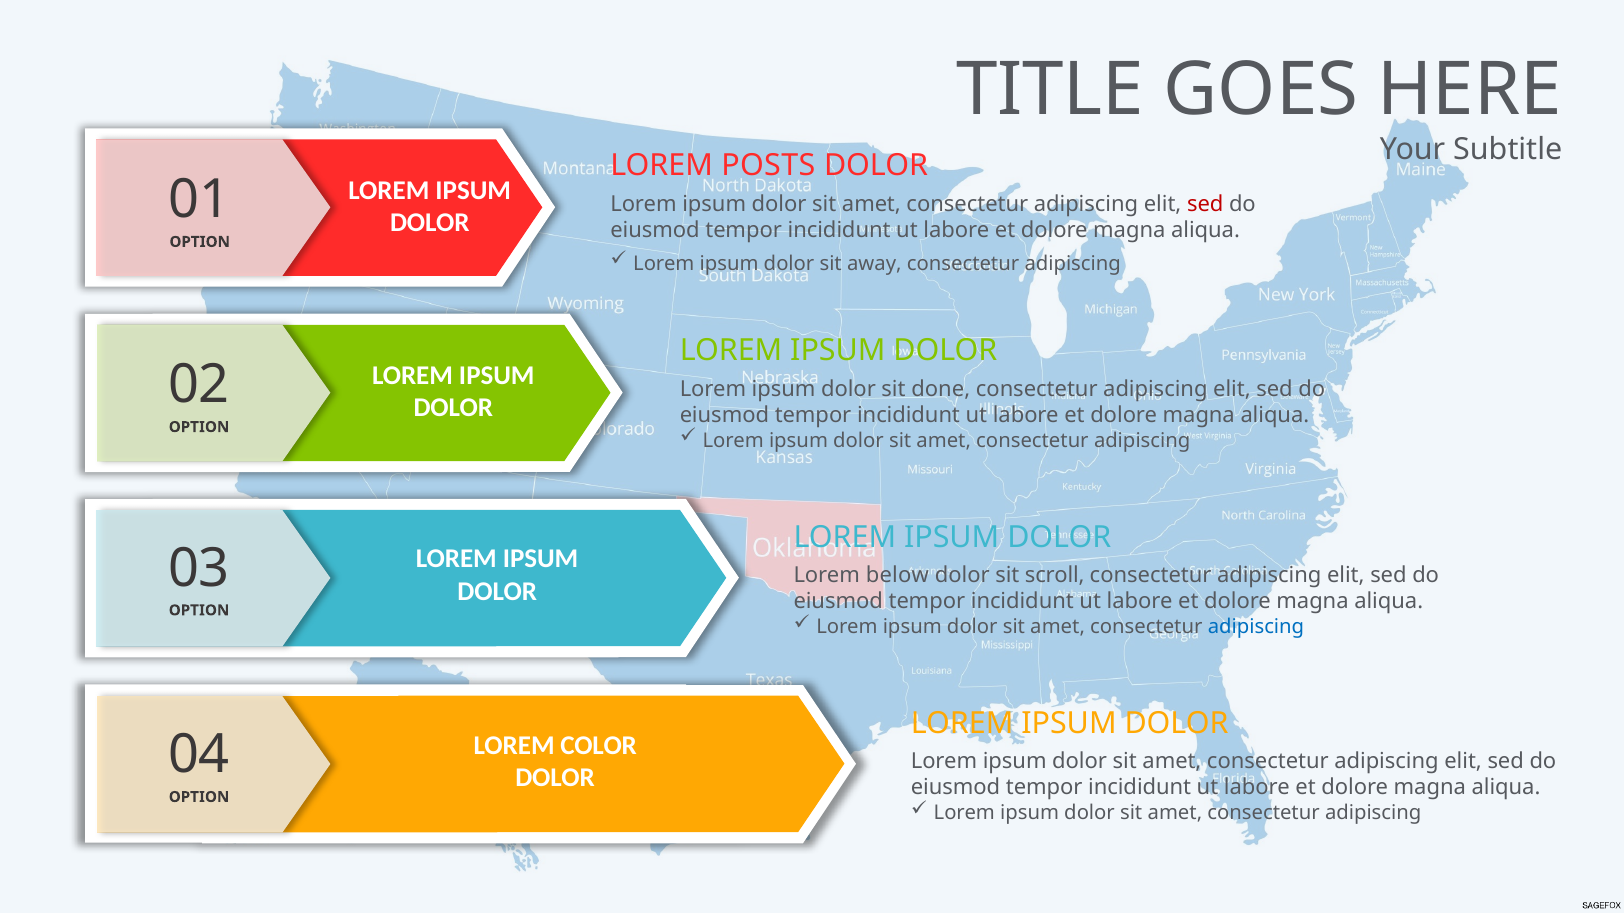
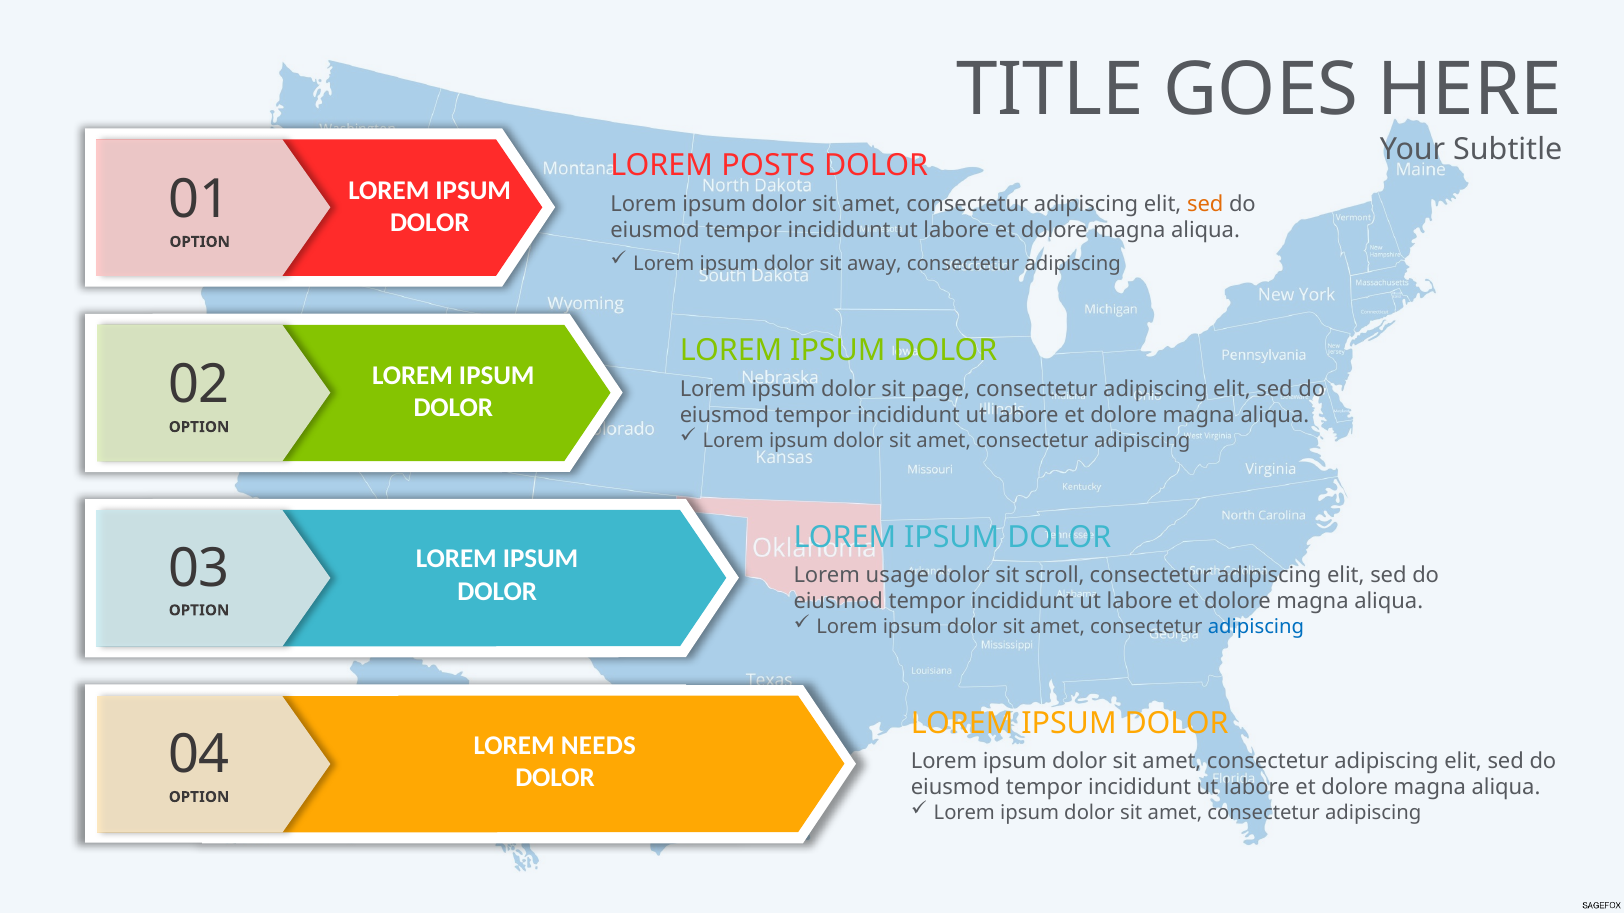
sed at (1205, 204) colour: red -> orange
done: done -> page
below: below -> usage
COLOR: COLOR -> NEEDS
